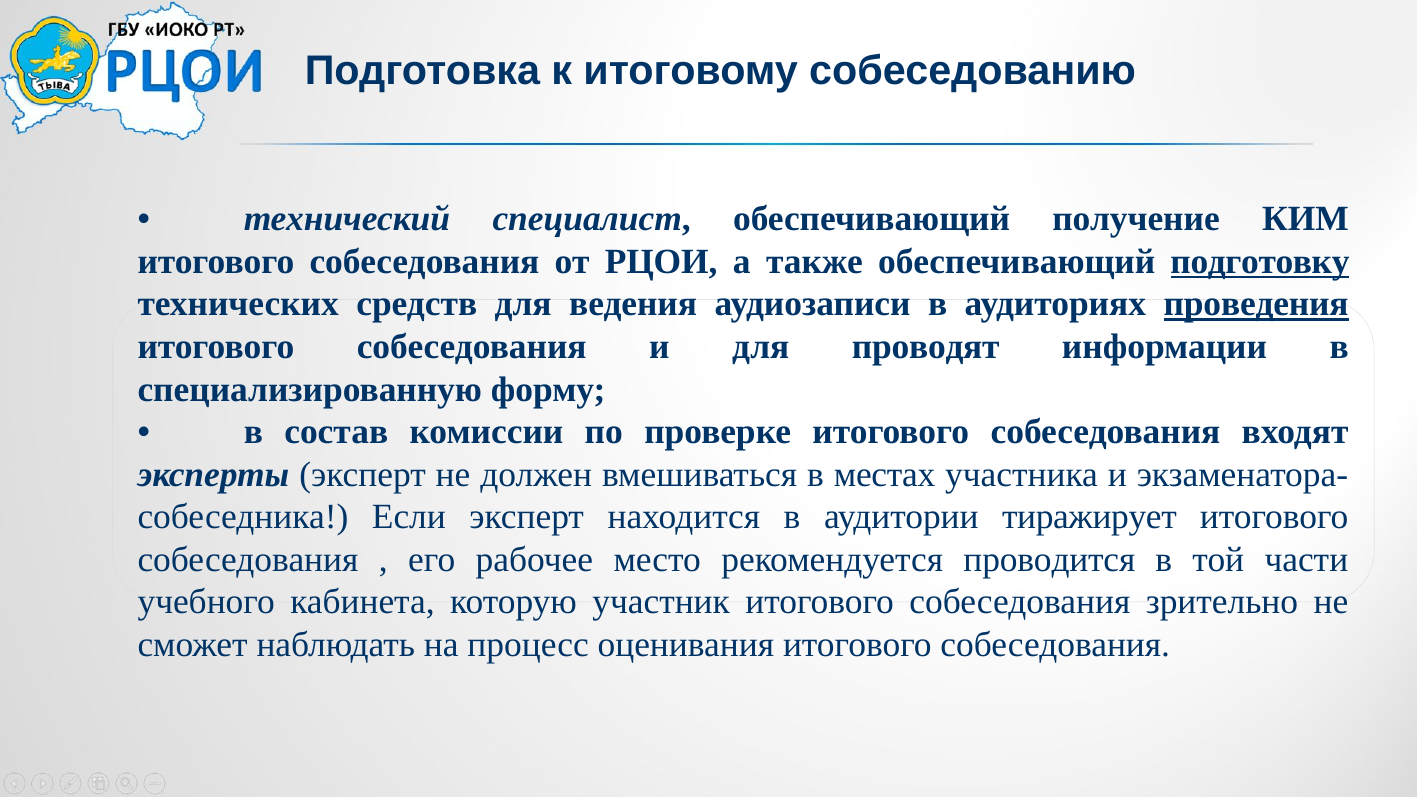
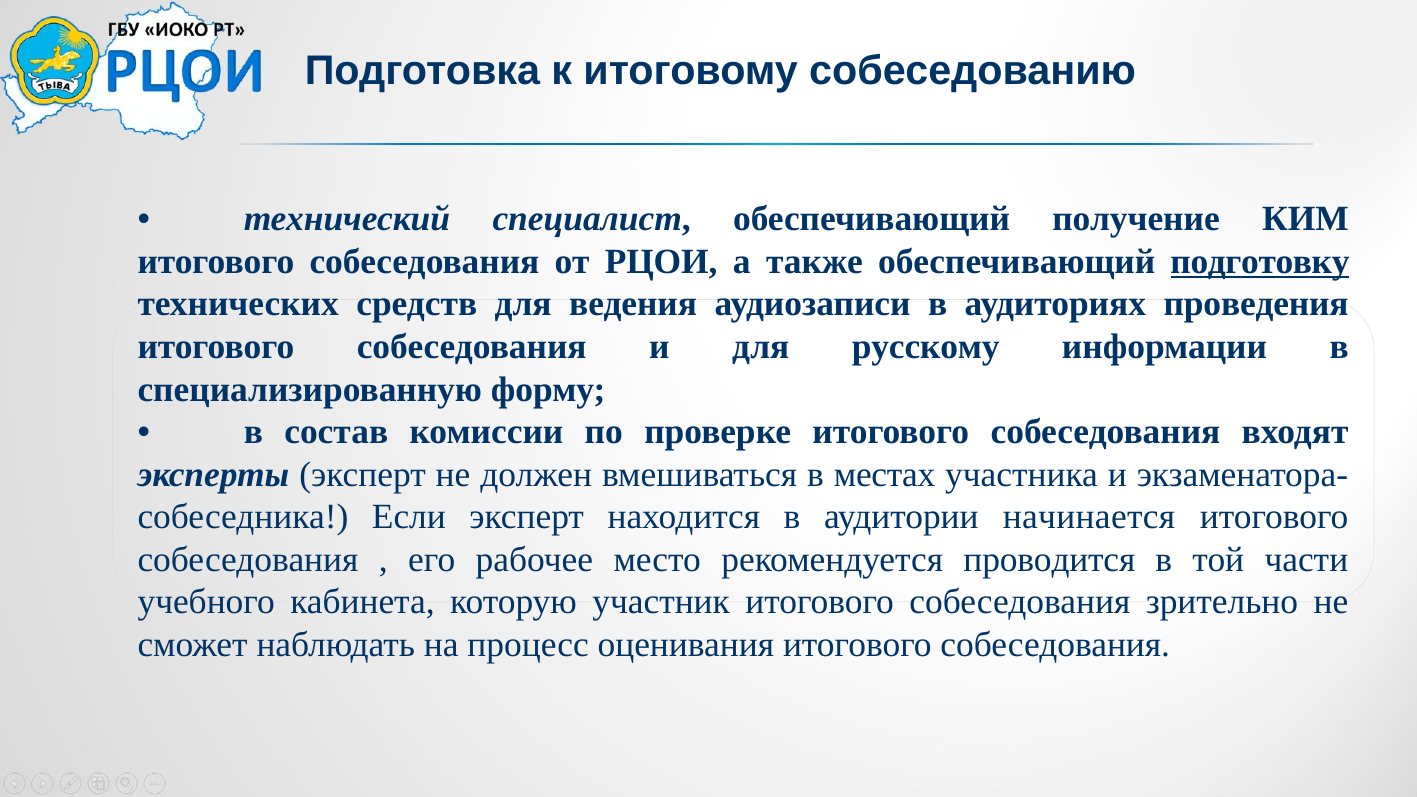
проведения underline: present -> none
проводят: проводят -> русскому
тиражирует: тиражирует -> начинается
